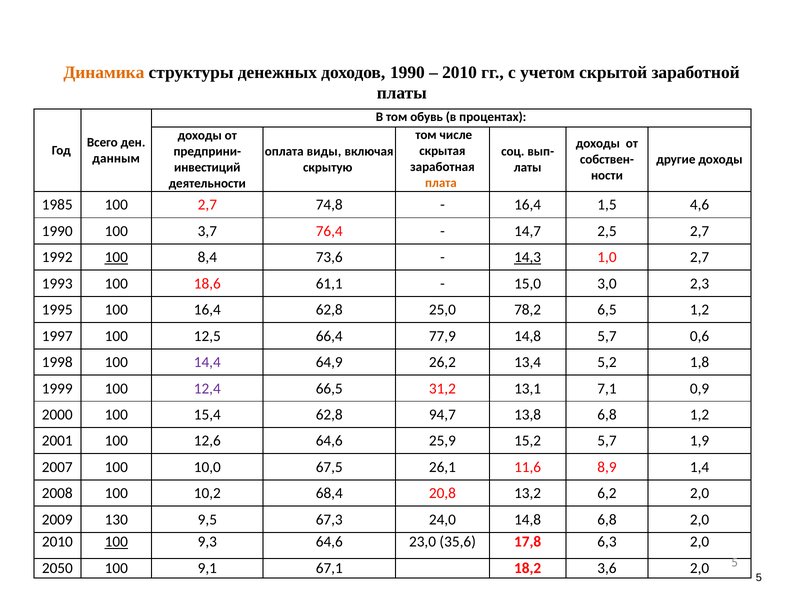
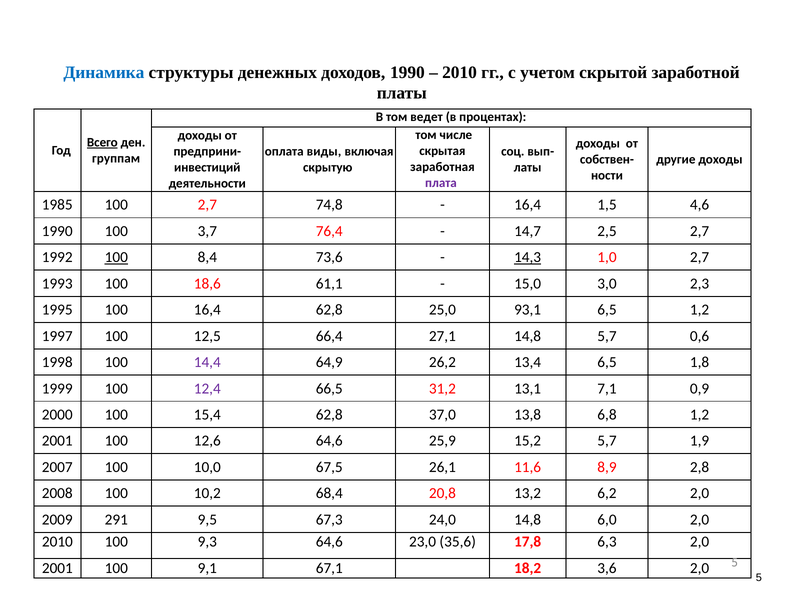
Динамика colour: orange -> blue
обувь: обувь -> ведет
Всего underline: none -> present
данным: данным -> группам
плата colour: orange -> purple
78,2: 78,2 -> 93,1
77,9: 77,9 -> 27,1
13,4 5,2: 5,2 -> 6,5
94,7: 94,7 -> 37,0
1,4: 1,4 -> 2,8
130: 130 -> 291
14,8 6,8: 6,8 -> 6,0
100 at (116, 542) underline: present -> none
2050 at (57, 568): 2050 -> 2001
